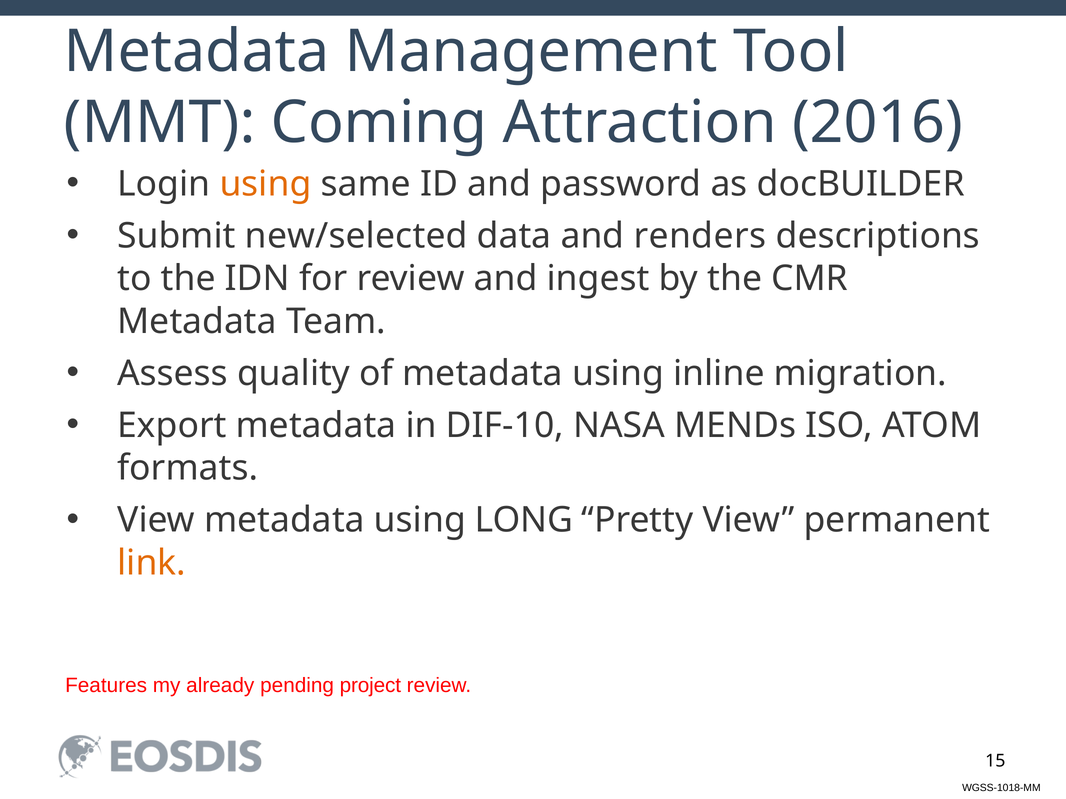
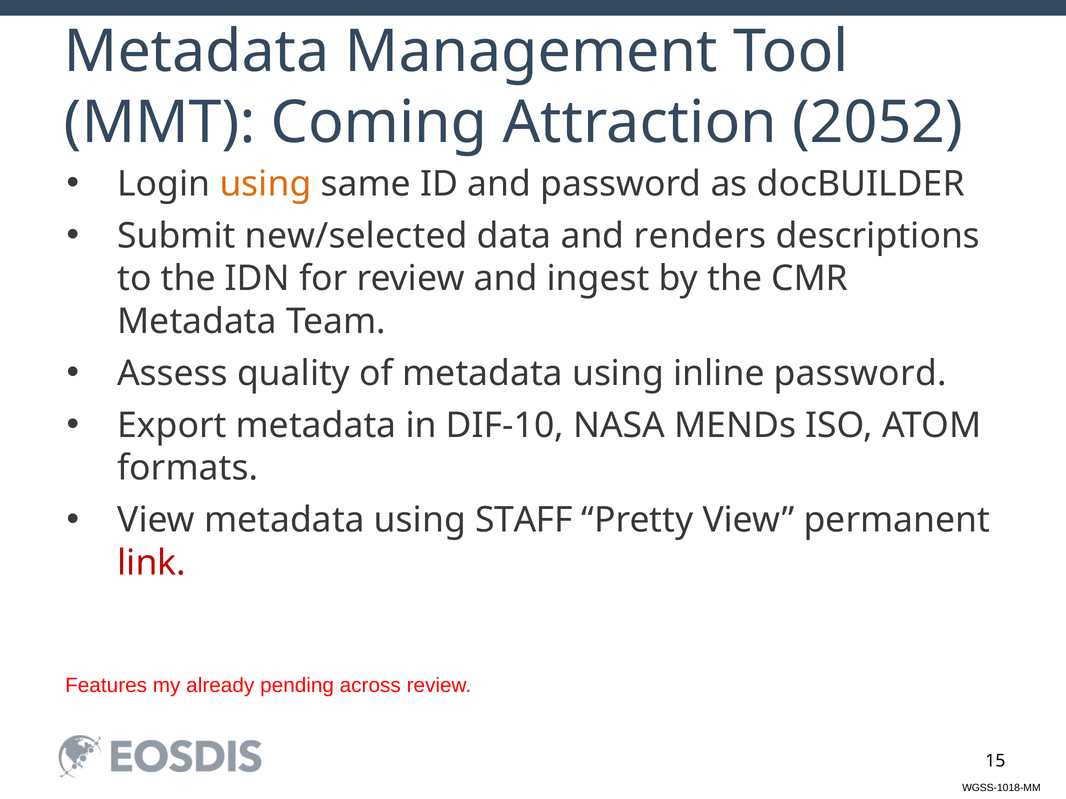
2016: 2016 -> 2052
inline migration: migration -> password
LONG: LONG -> STAFF
link colour: orange -> red
project: project -> across
